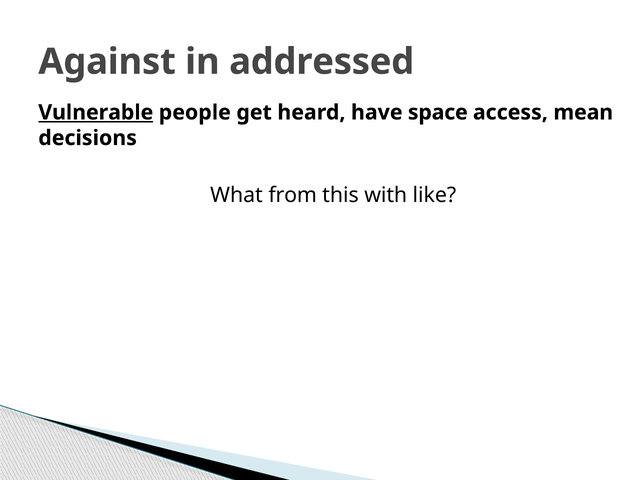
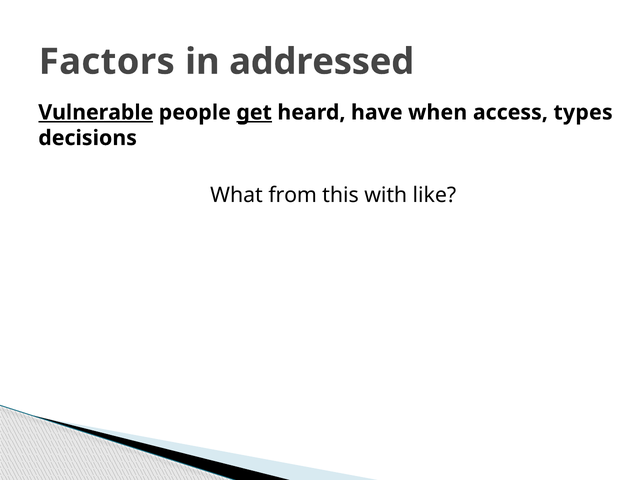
Against: Against -> Factors
get underline: none -> present
space: space -> when
mean: mean -> types
